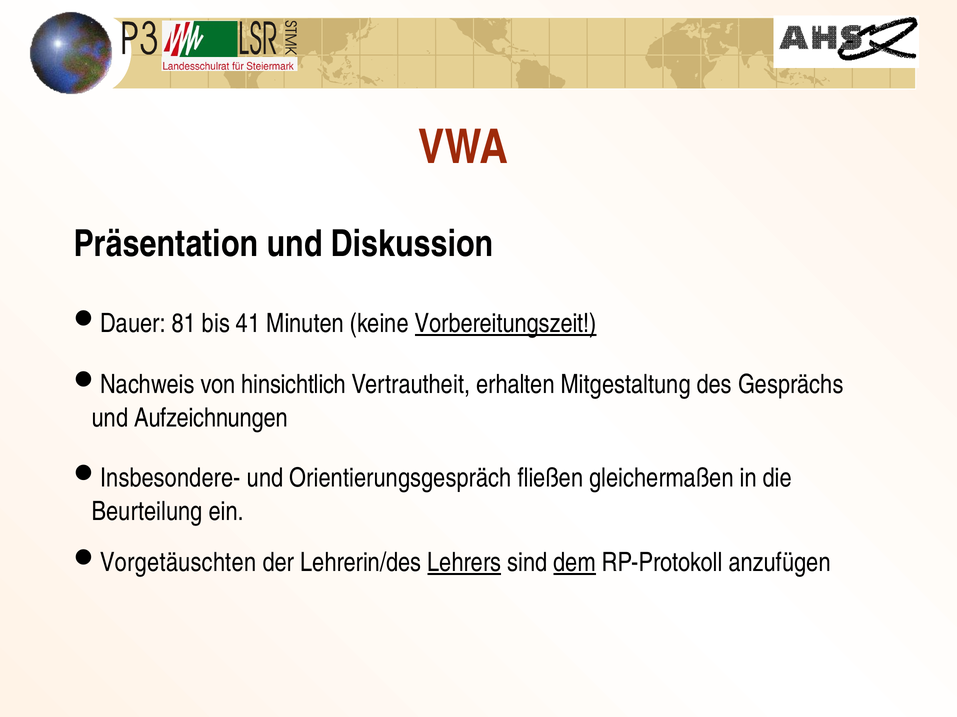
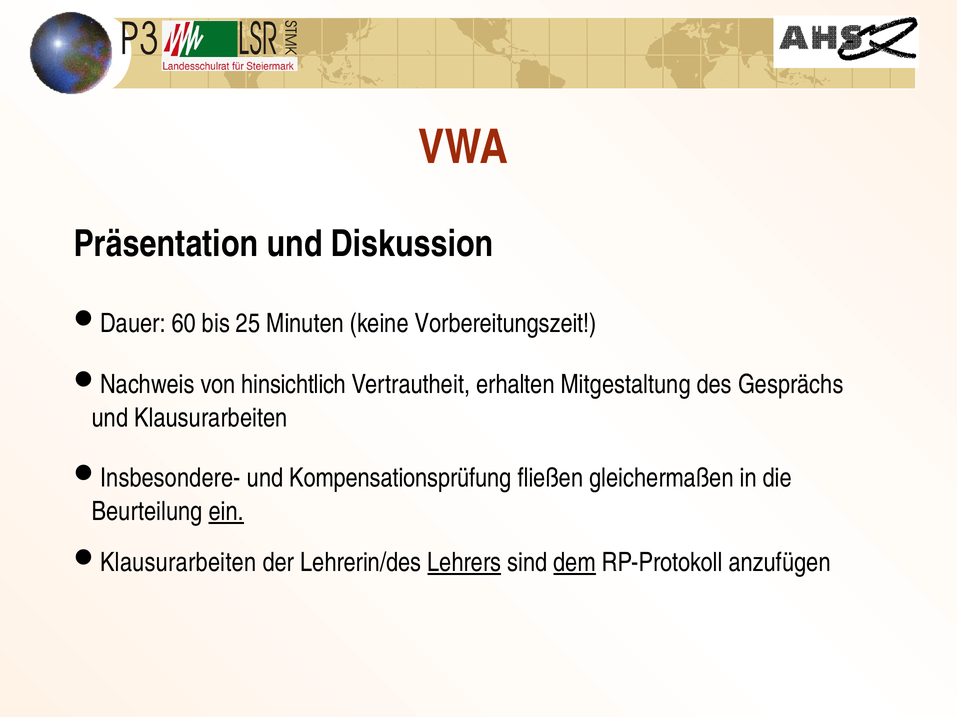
81: 81 -> 60
41: 41 -> 25
Vorbereitungszeit underline: present -> none
und Aufzeichnungen: Aufzeichnungen -> Klausurarbeiten
Orientierungsgespräch: Orientierungsgespräch -> Kompensationsprüfung
ein underline: none -> present
Vorgetäuschten at (178, 563): Vorgetäuschten -> Klausurarbeiten
